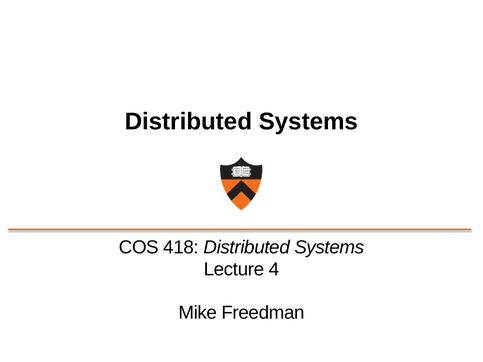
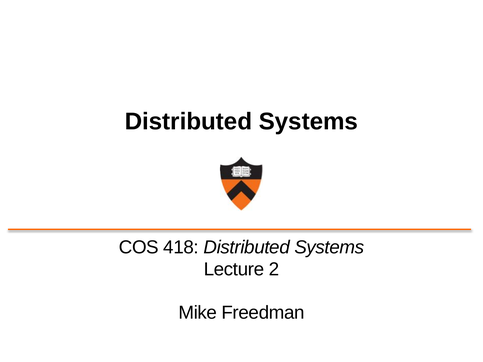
4: 4 -> 2
